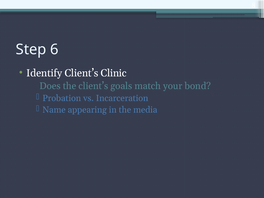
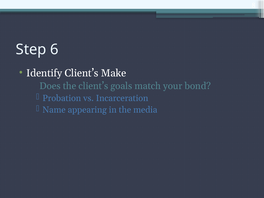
Clinic: Clinic -> Make
